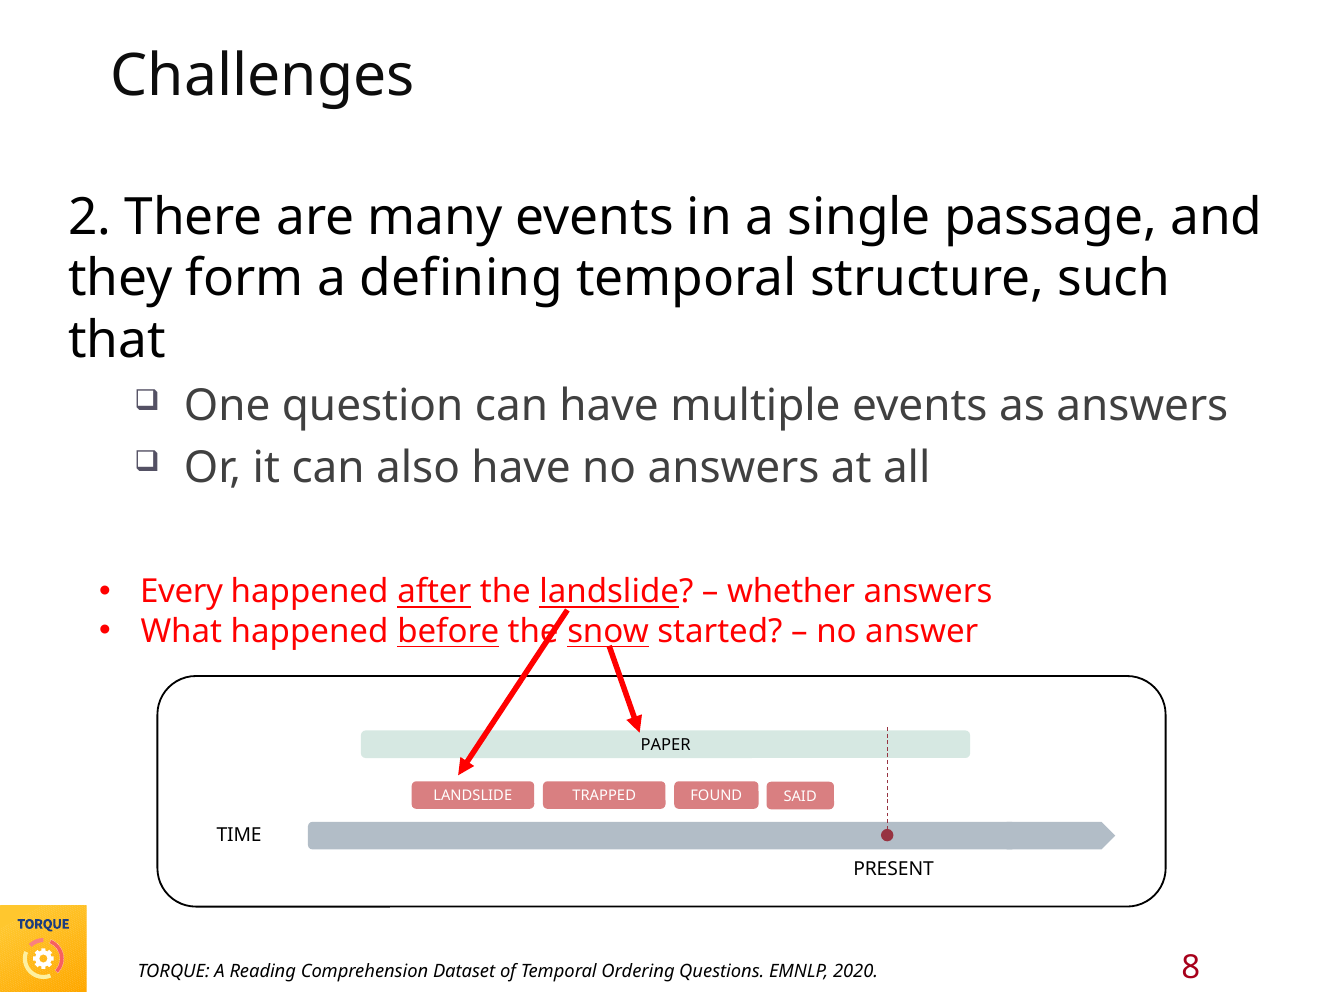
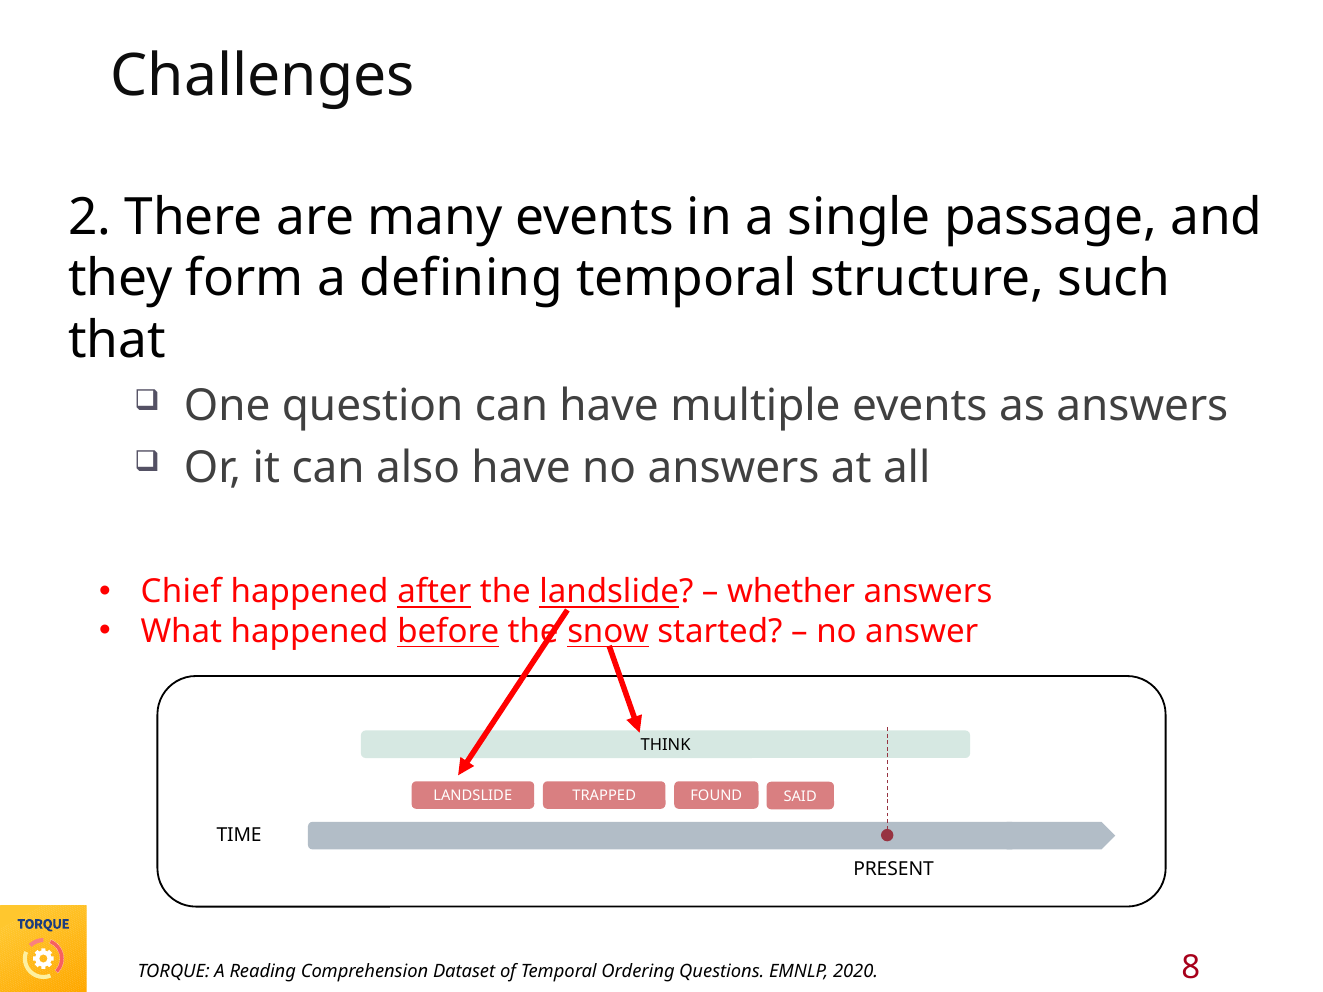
Every: Every -> Chief
PAPER: PAPER -> THINK
